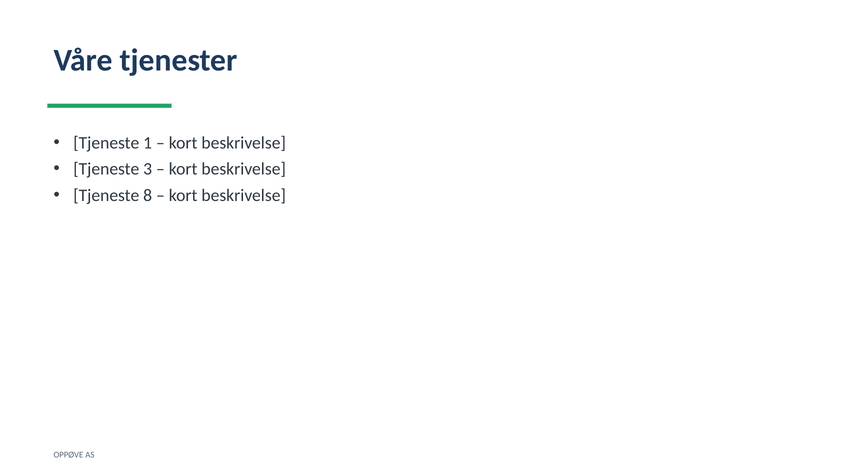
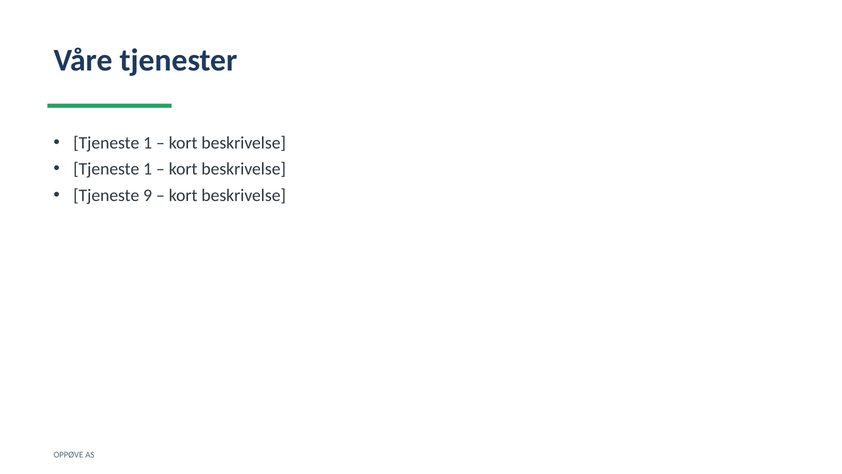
3 at (148, 169): 3 -> 1
8: 8 -> 9
